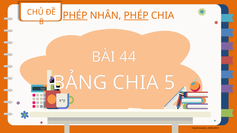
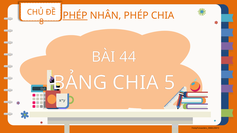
PHÉP at (136, 16) underline: present -> none
